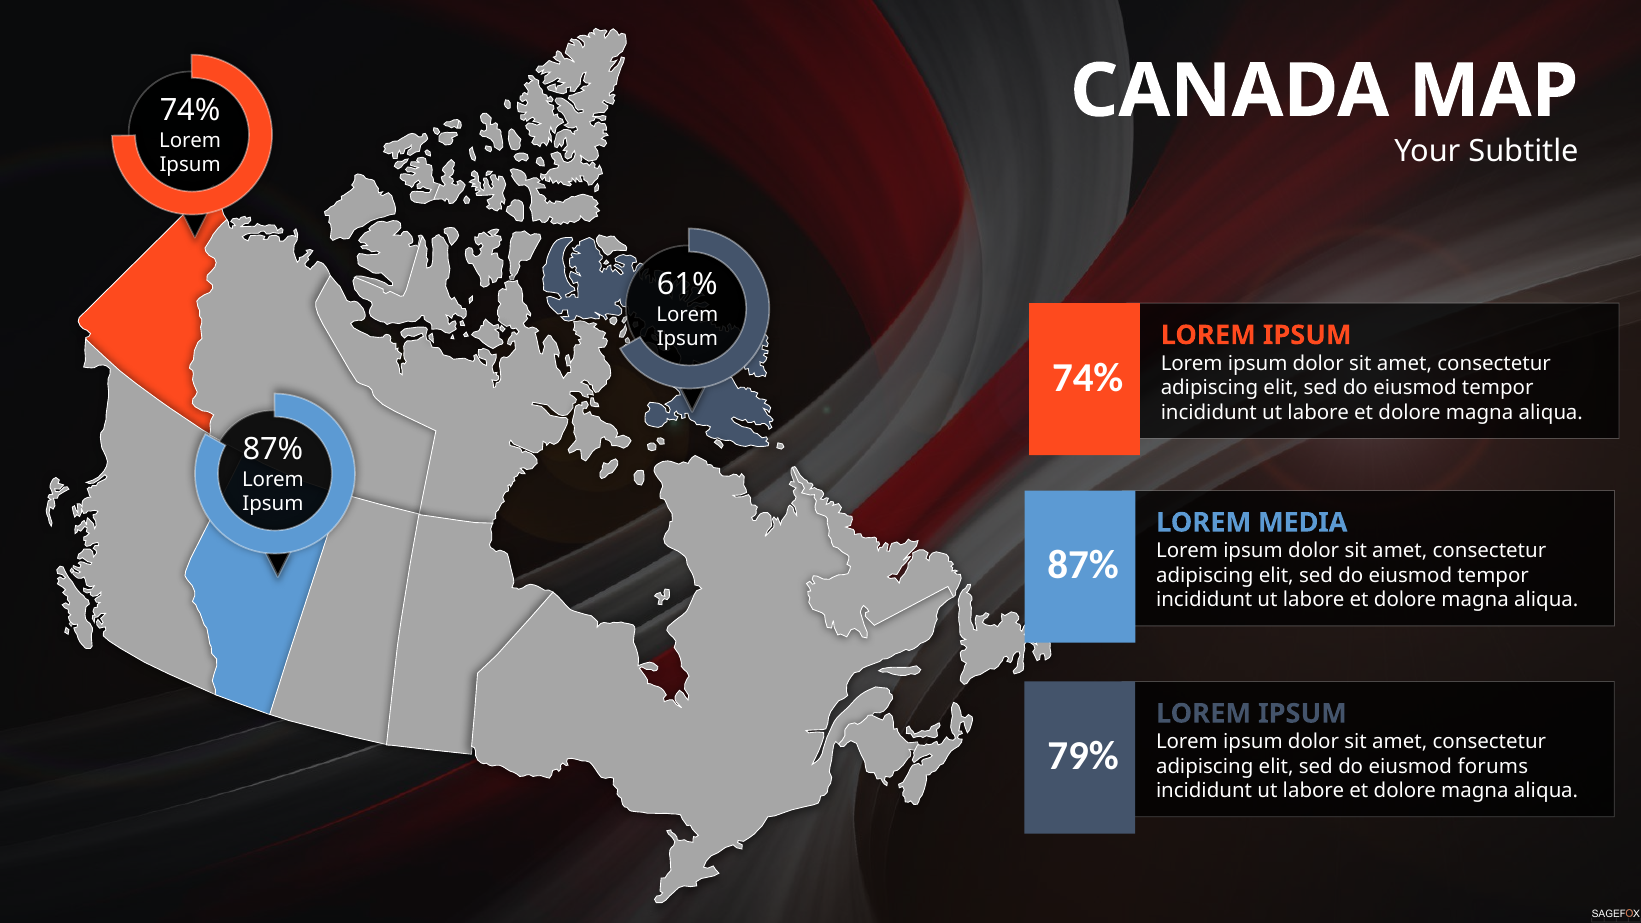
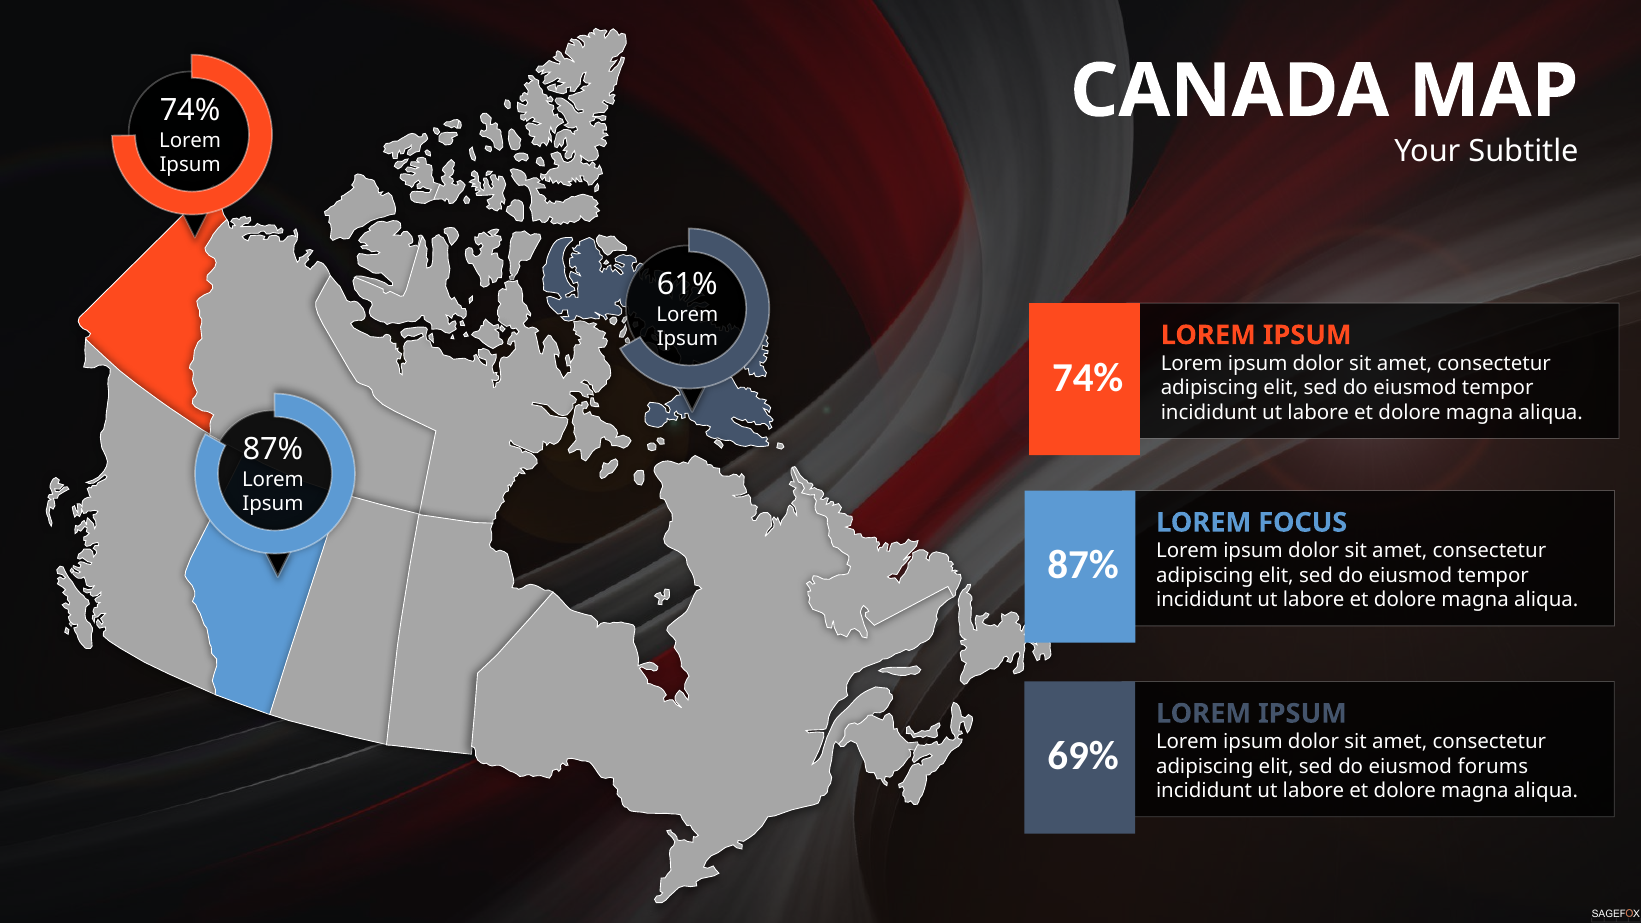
MEDIA: MEDIA -> FOCUS
79%: 79% -> 69%
